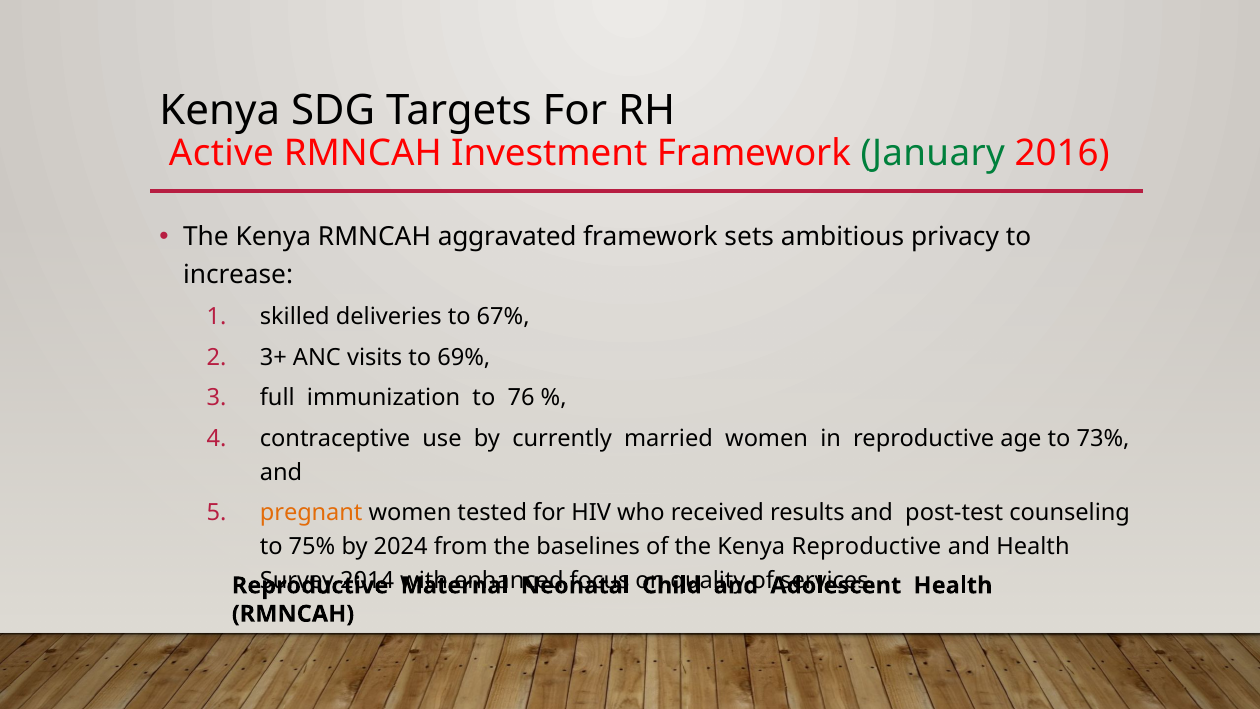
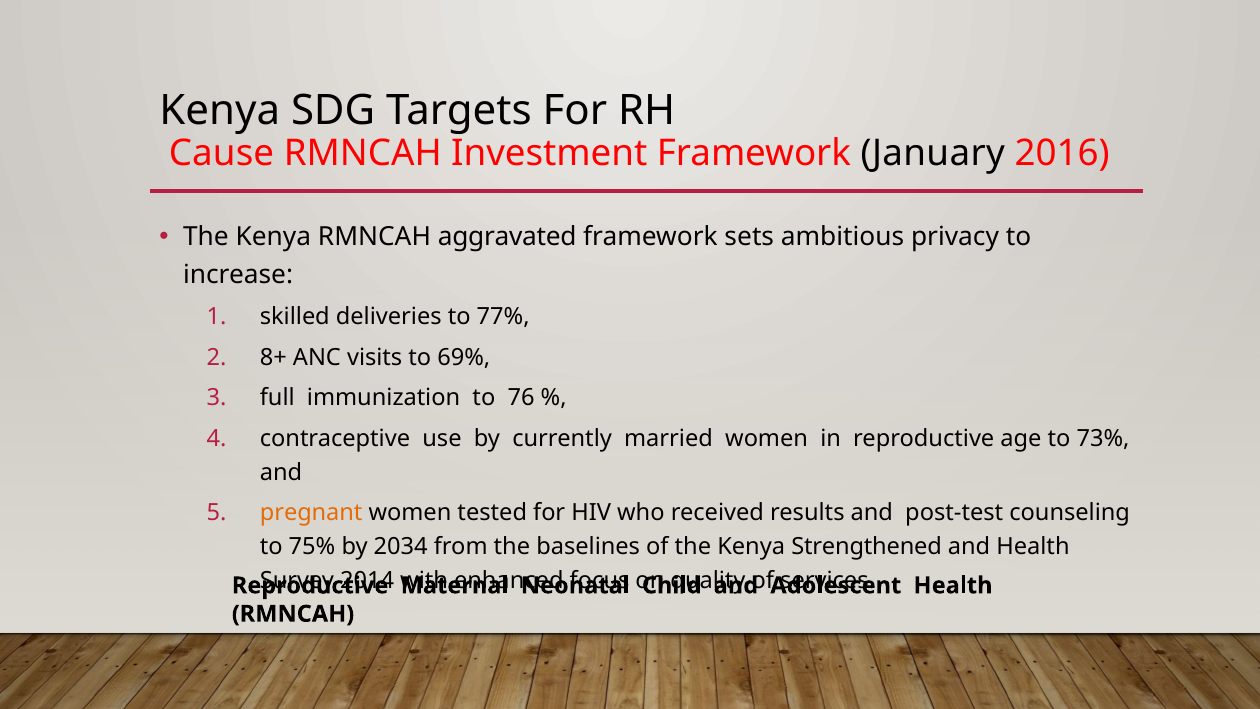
Active: Active -> Cause
January colour: green -> black
67%: 67% -> 77%
3+: 3+ -> 8+
2024: 2024 -> 2034
Kenya Reproductive: Reproductive -> Strengthened
